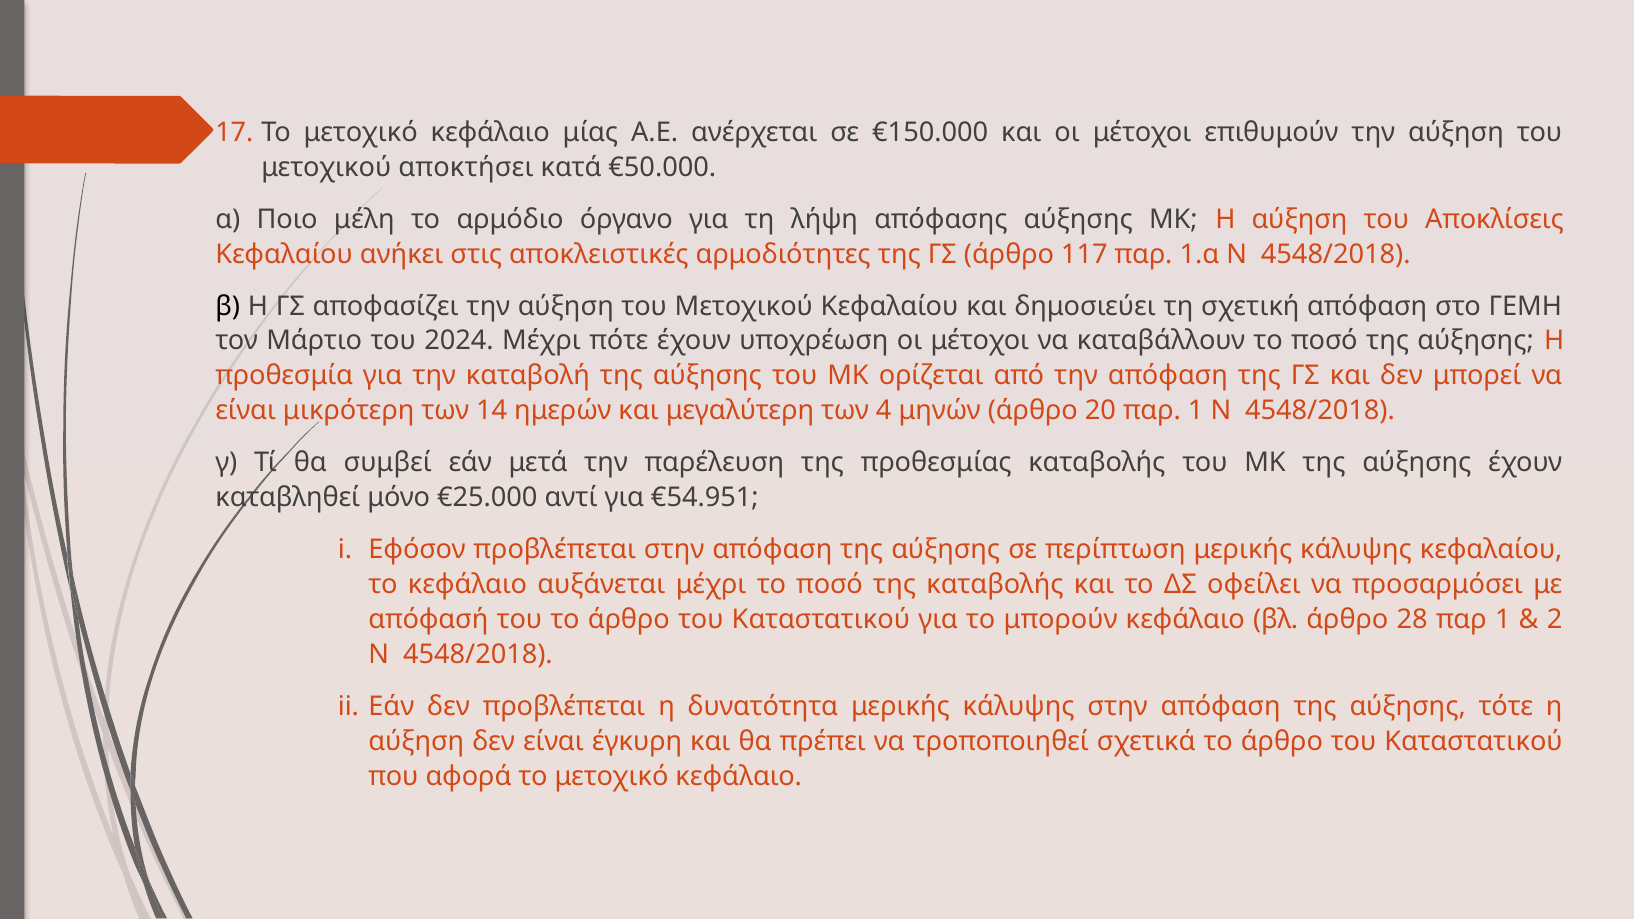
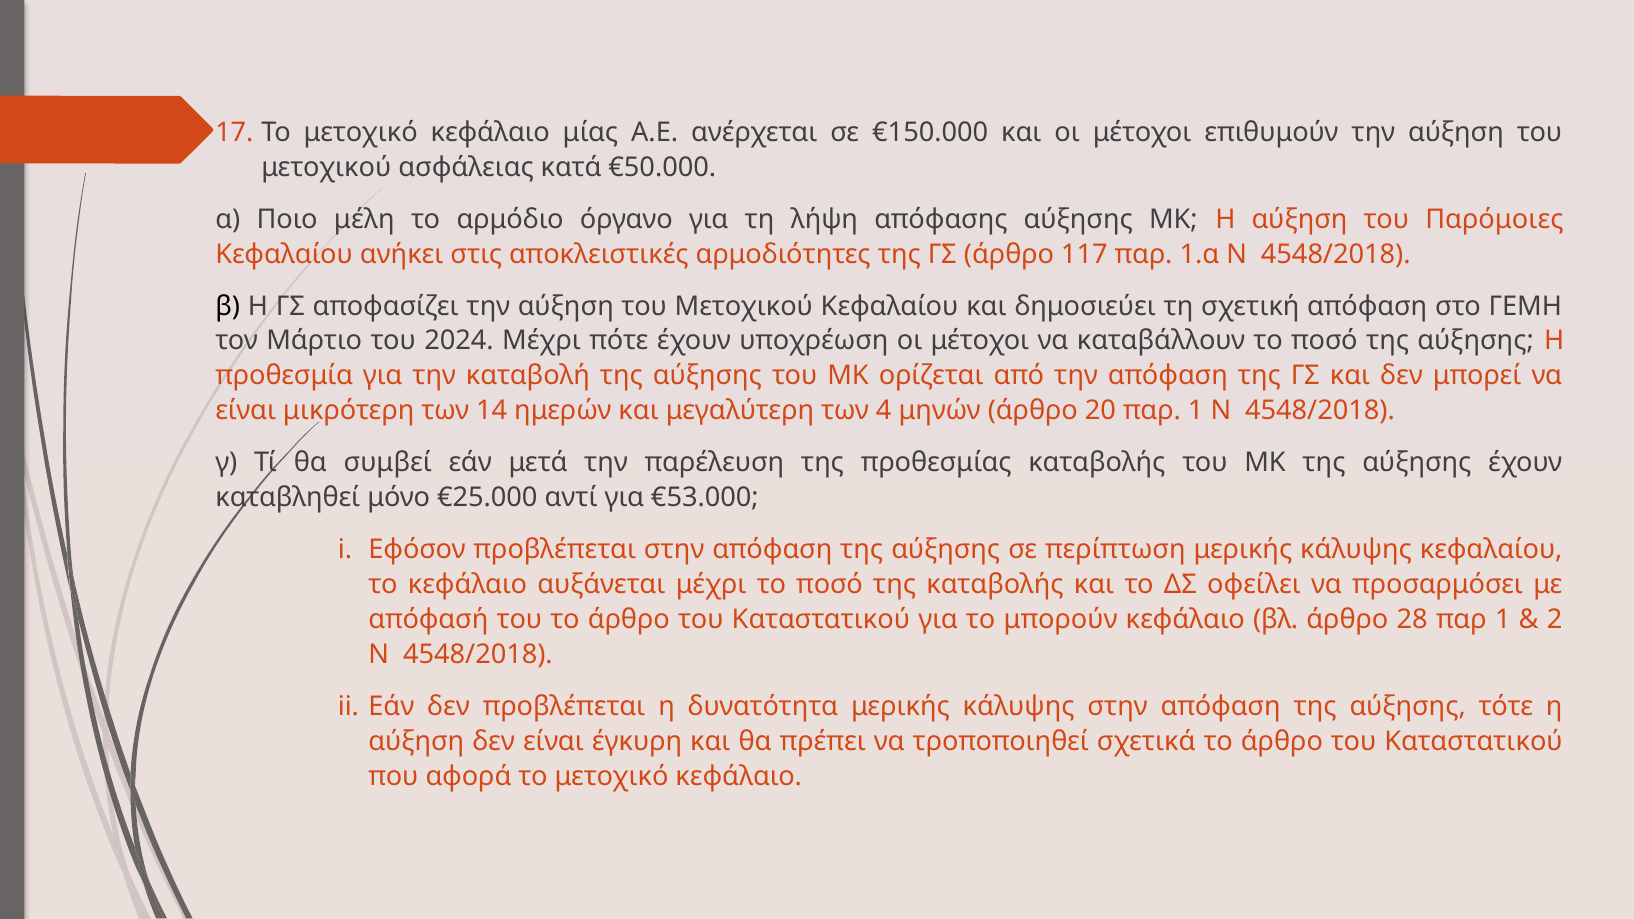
αποκτήσει: αποκτήσει -> ασφάλειας
Αποκλίσεις: Αποκλίσεις -> Παρόμοιες
€54.951: €54.951 -> €53.000
